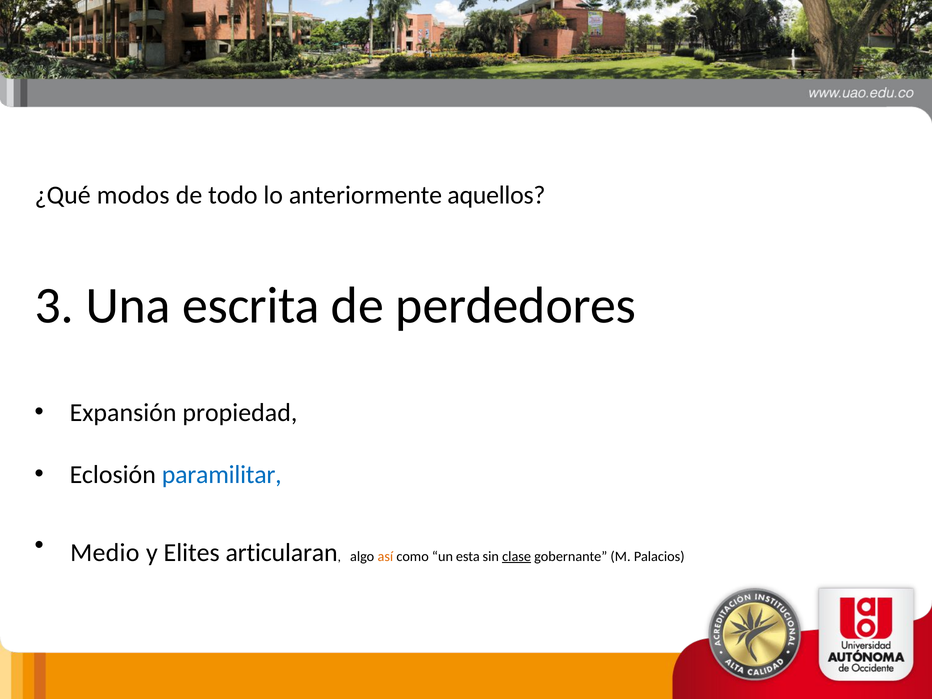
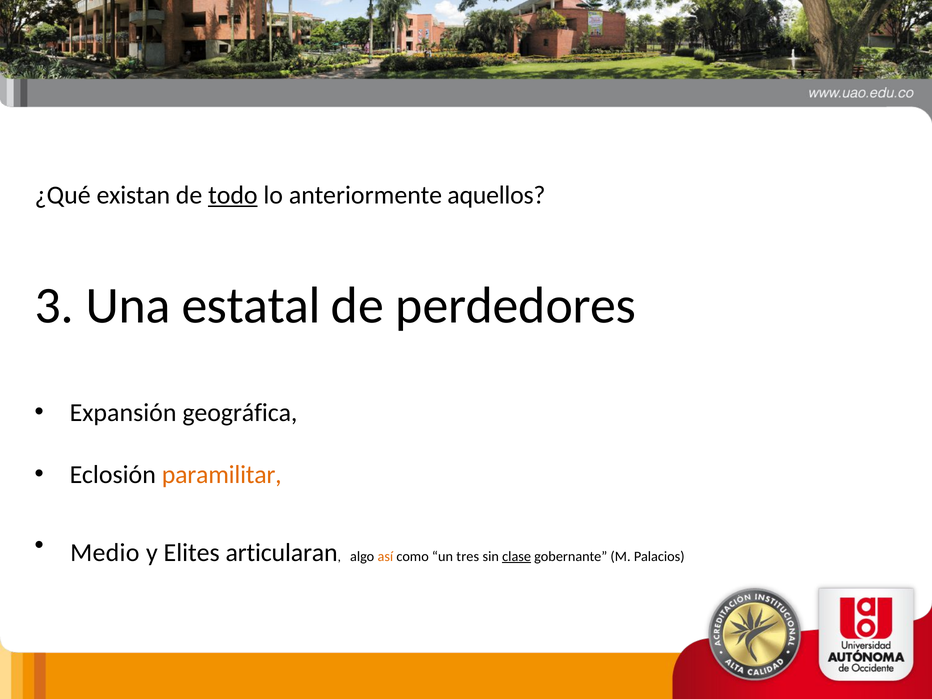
modos: modos -> existan
todo underline: none -> present
escrita: escrita -> estatal
propiedad: propiedad -> geográfica
paramilitar colour: blue -> orange
esta: esta -> tres
